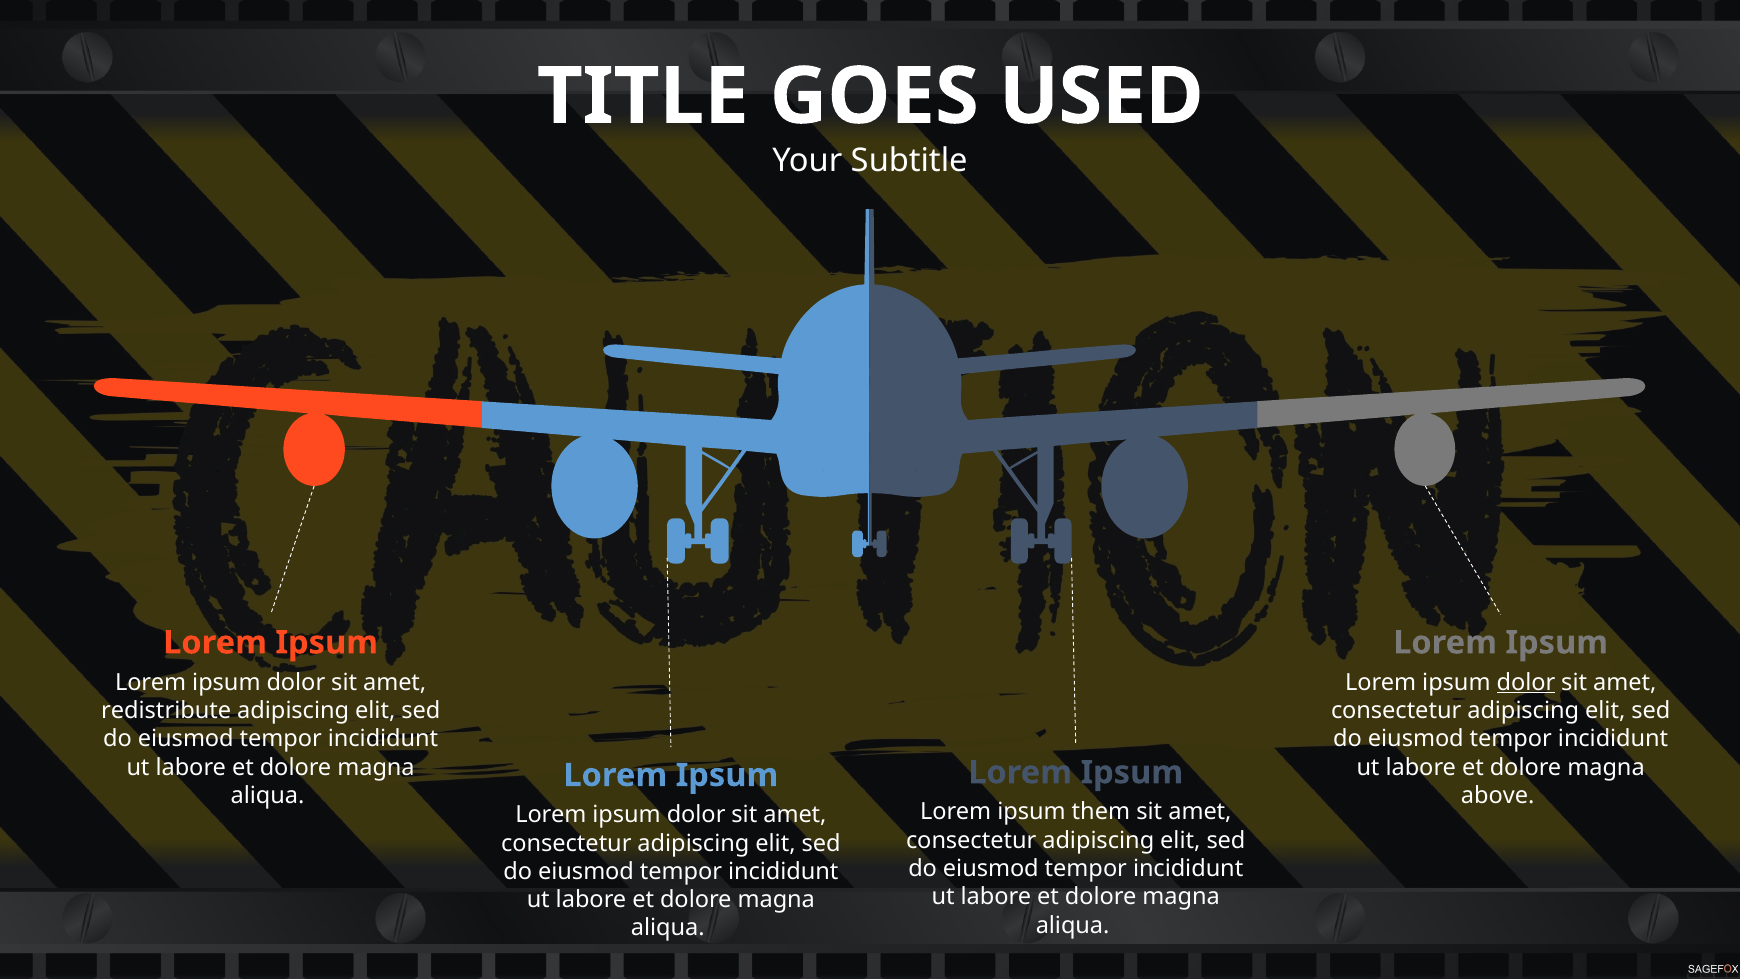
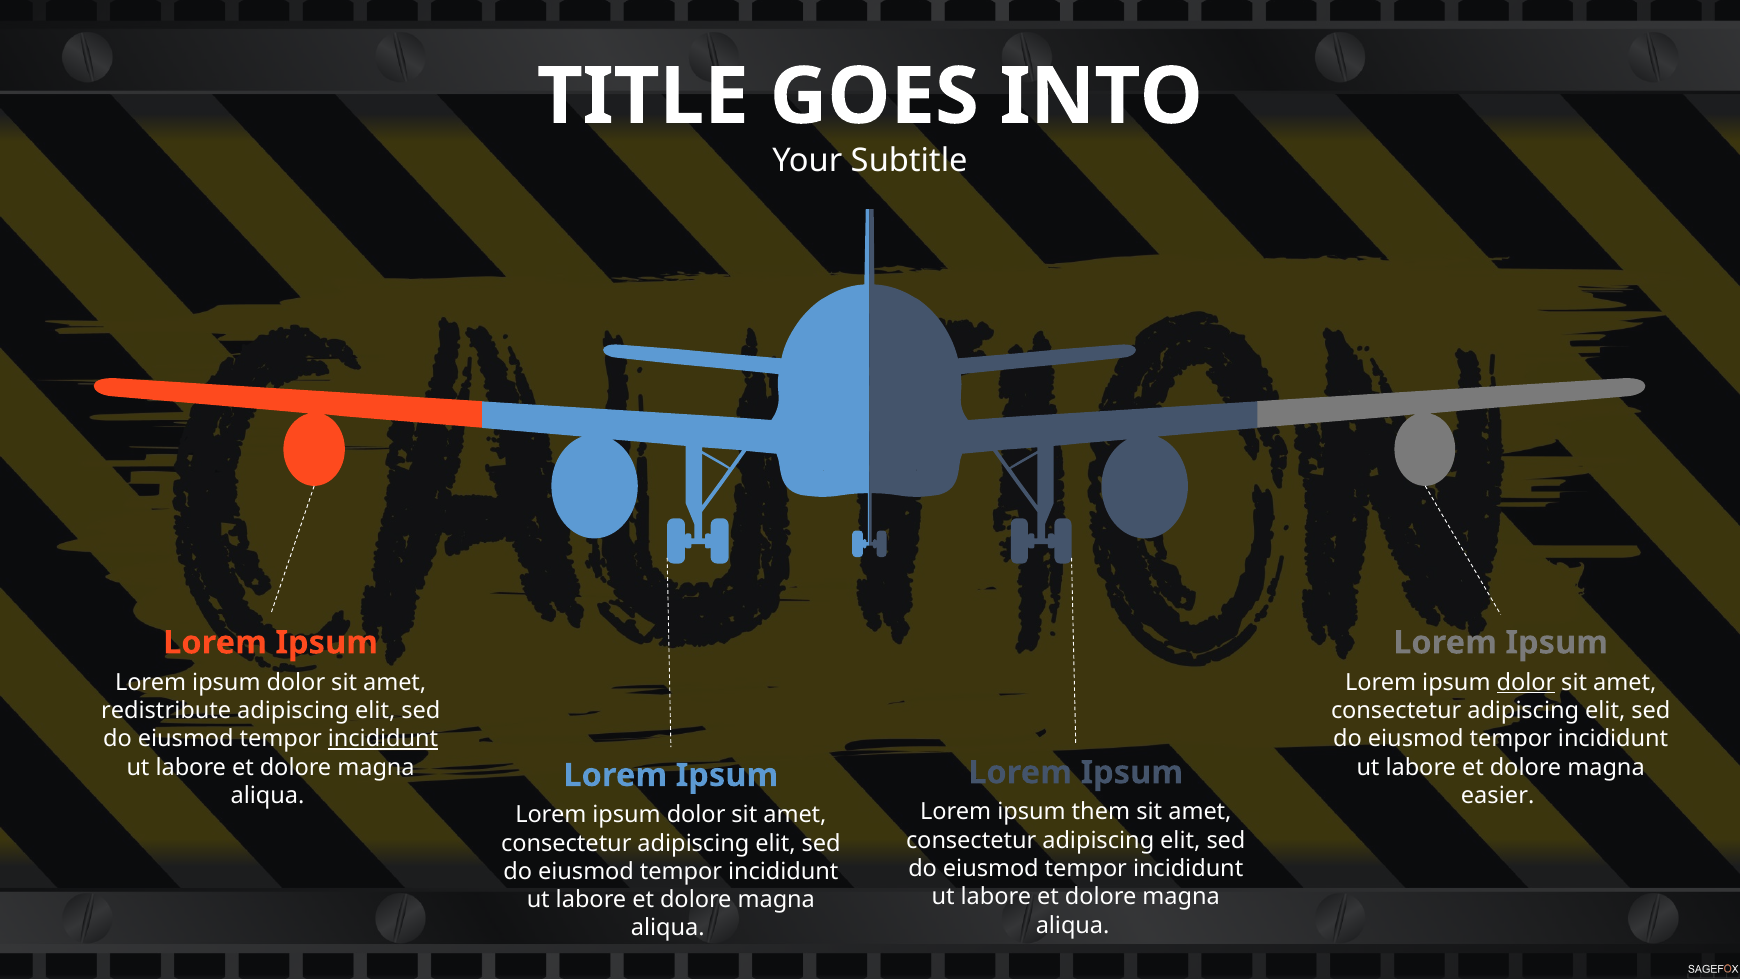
USED: USED -> INTO
incididunt at (383, 739) underline: none -> present
above: above -> easier
